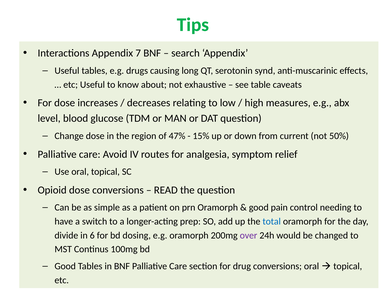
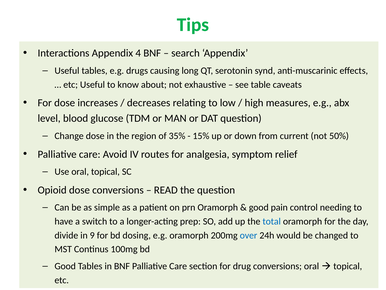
7: 7 -> 4
47%: 47% -> 35%
6: 6 -> 9
over colour: purple -> blue
